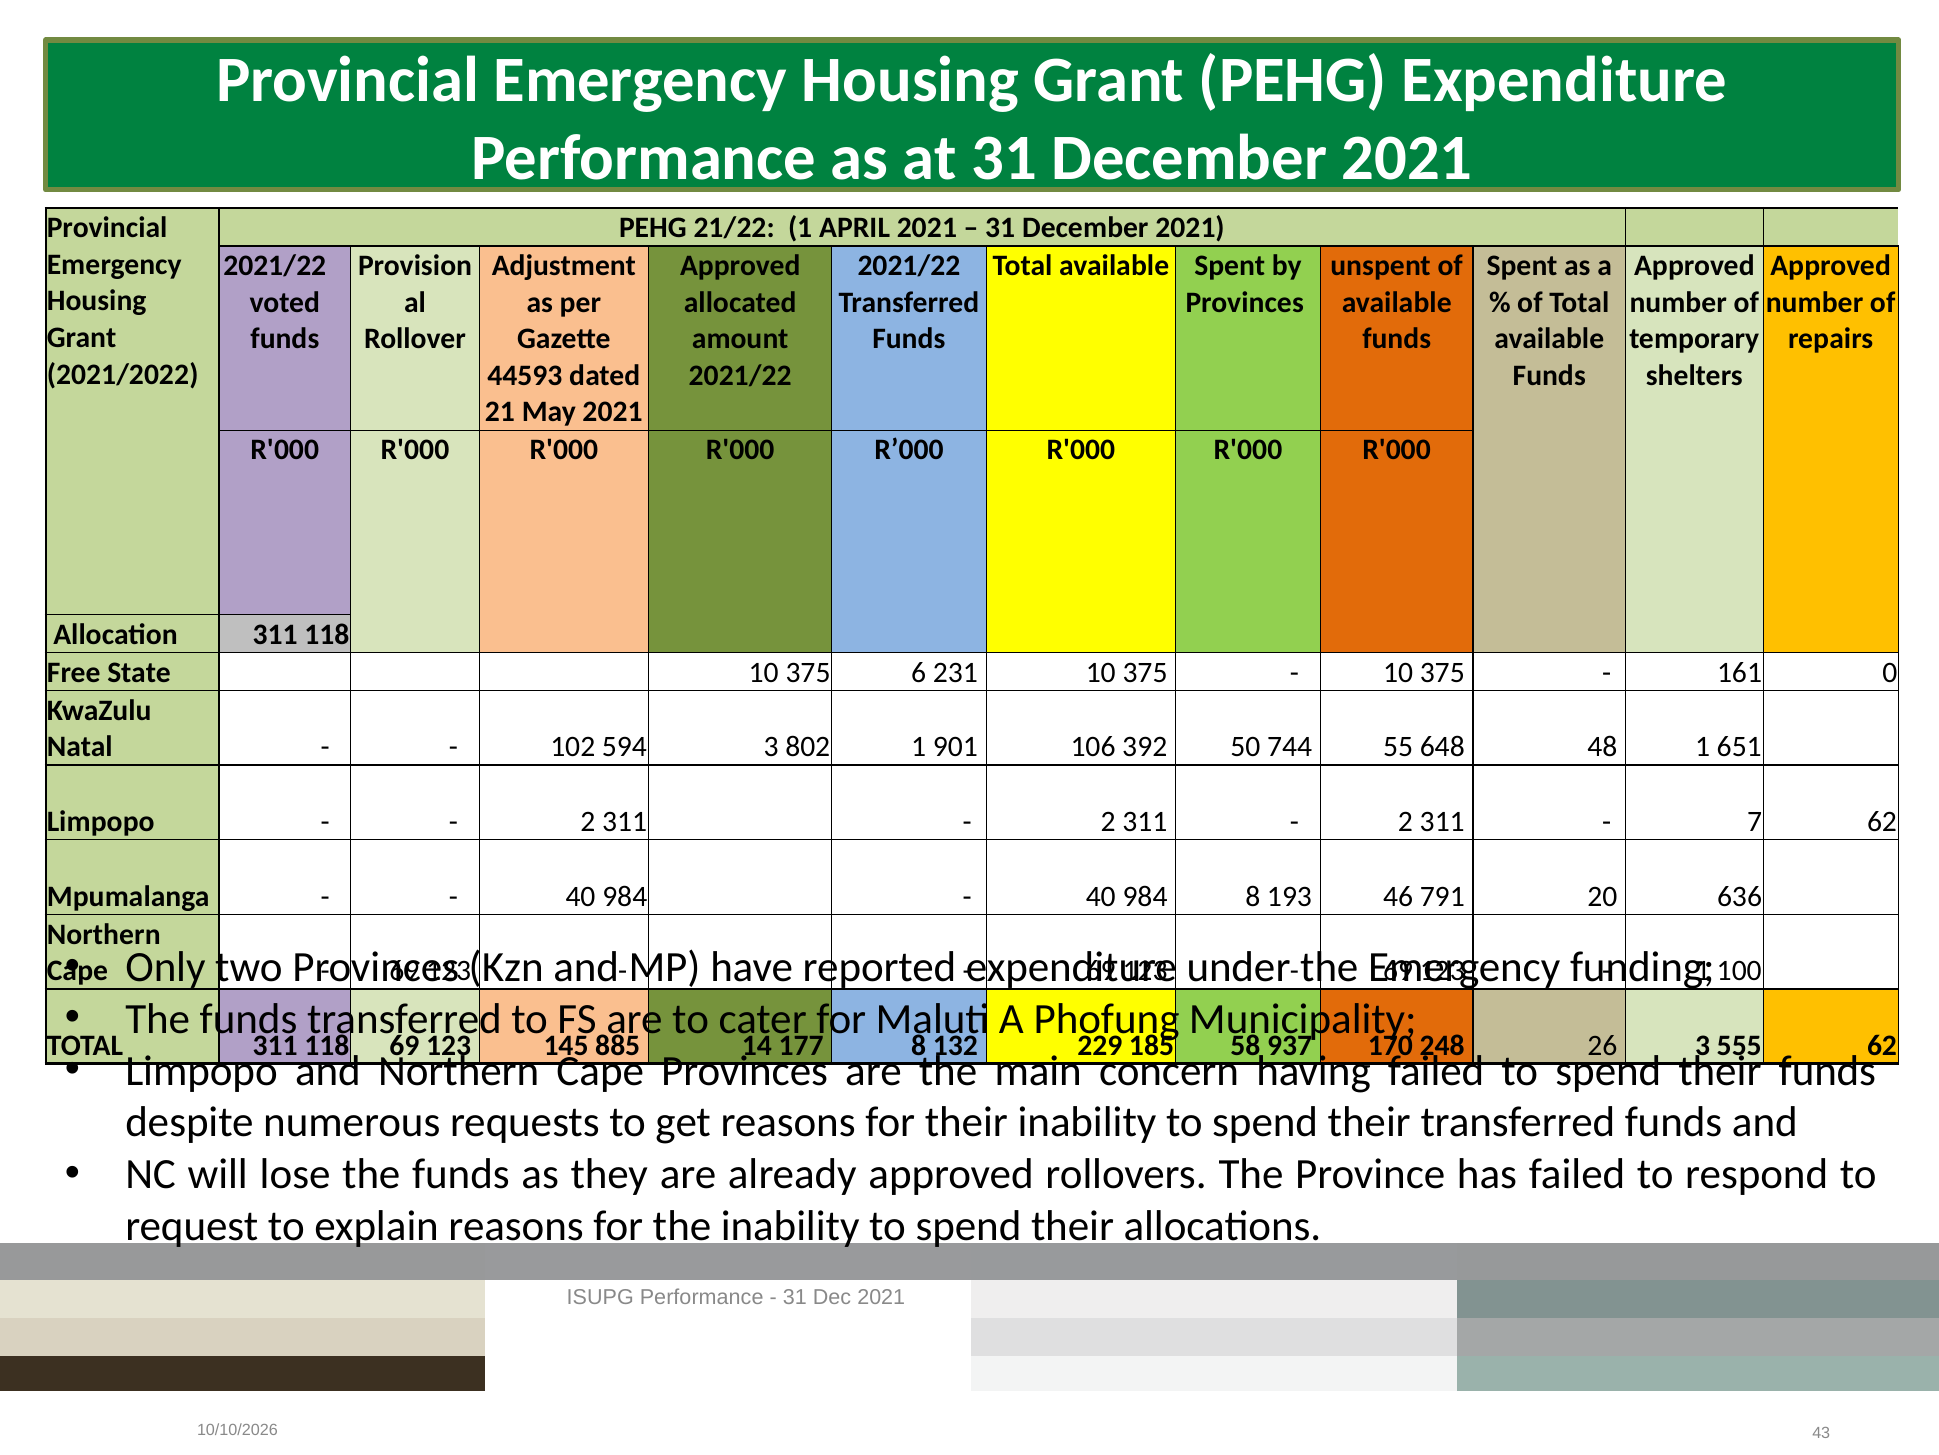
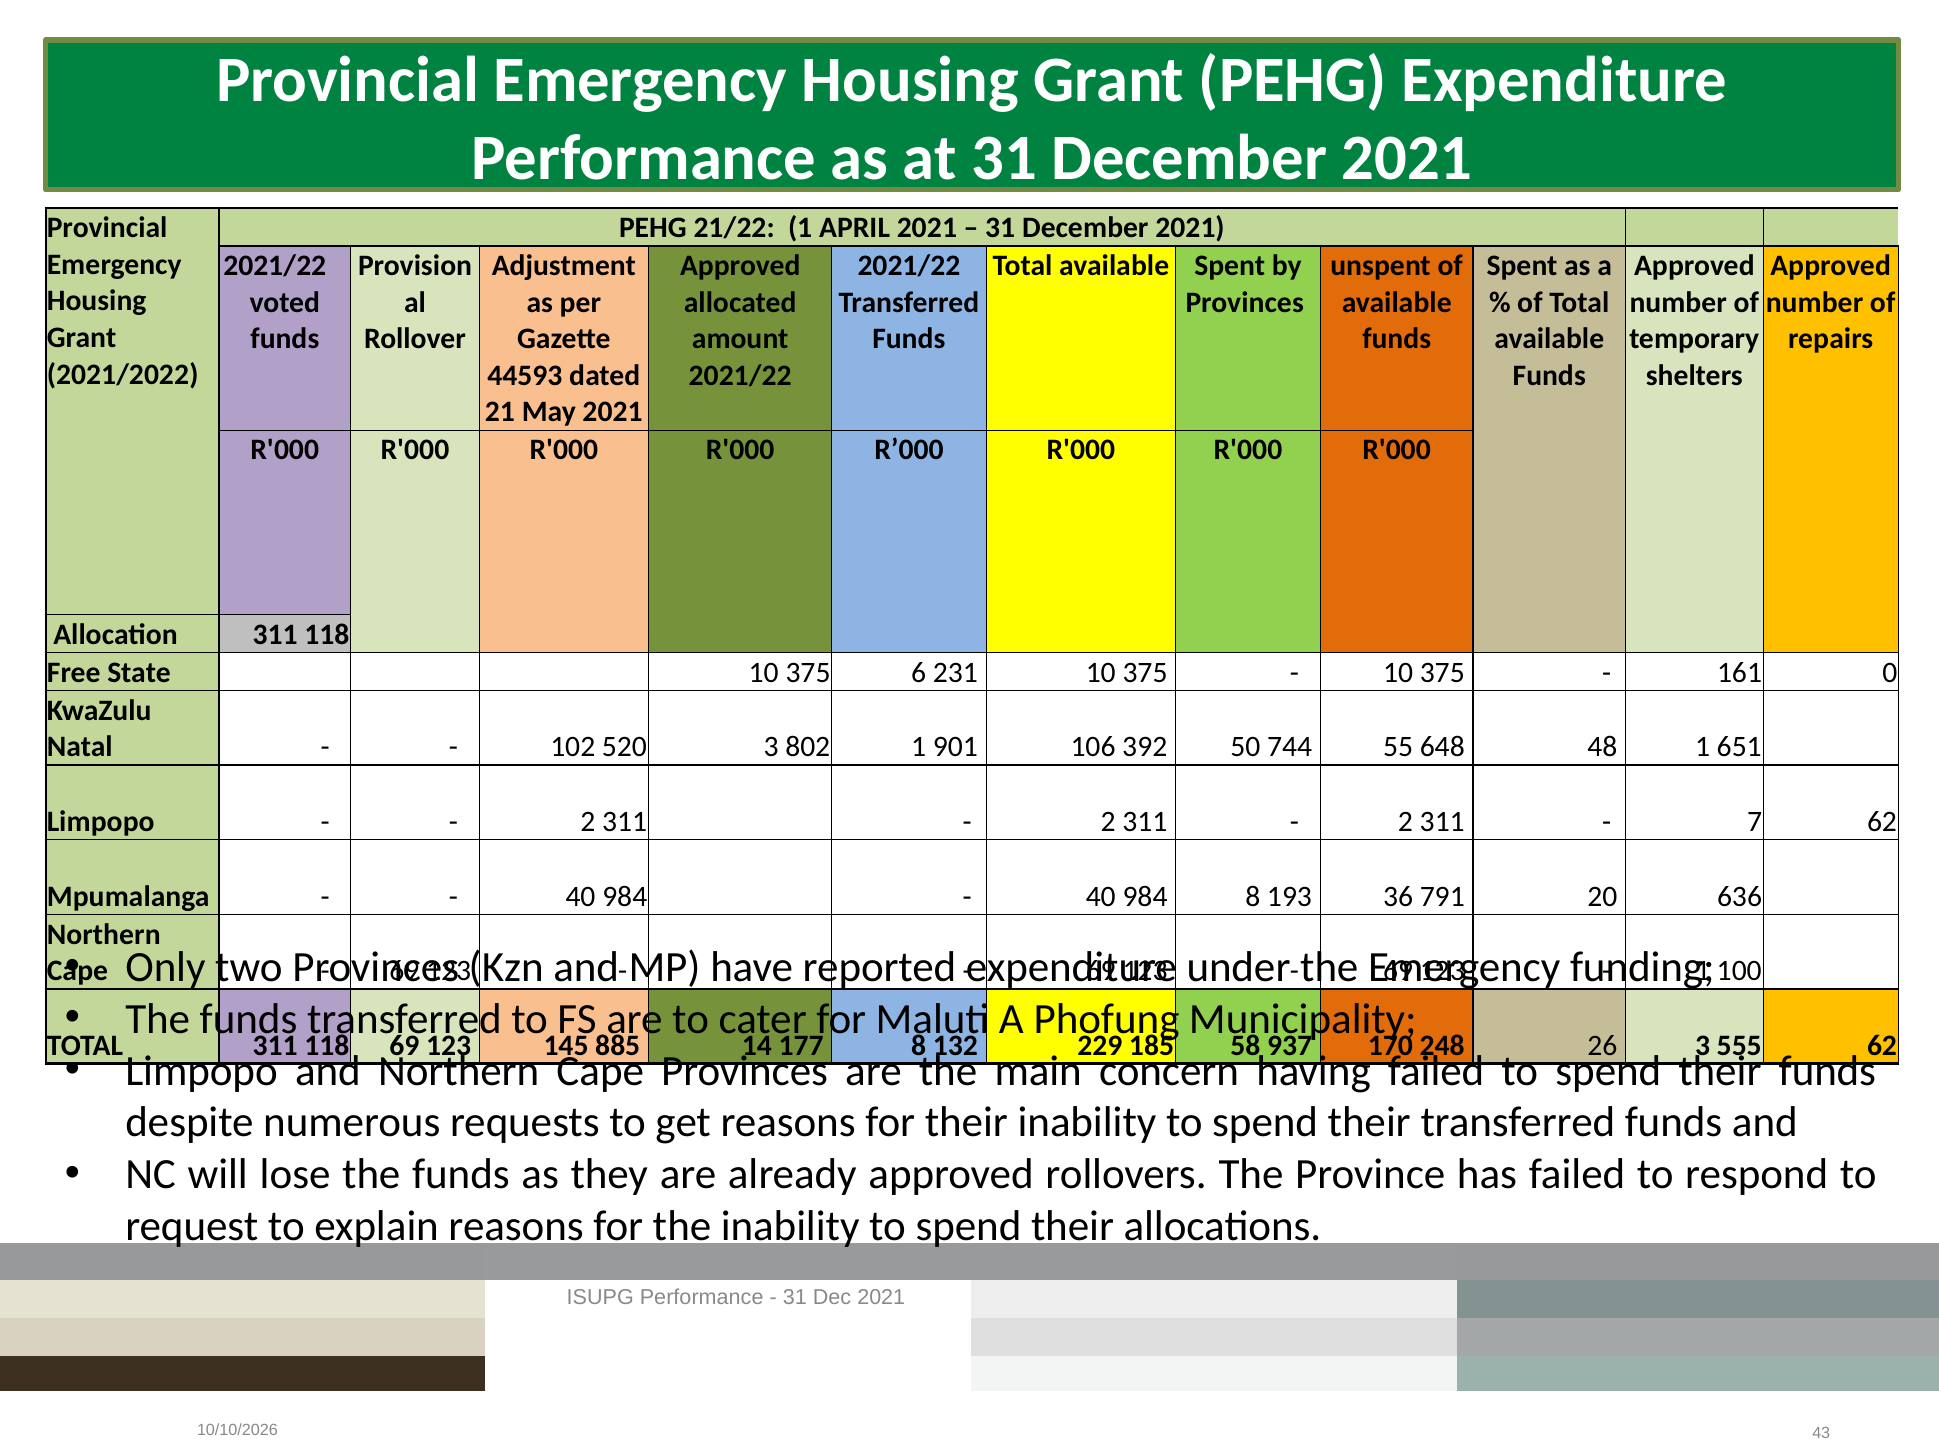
594: 594 -> 520
46: 46 -> 36
